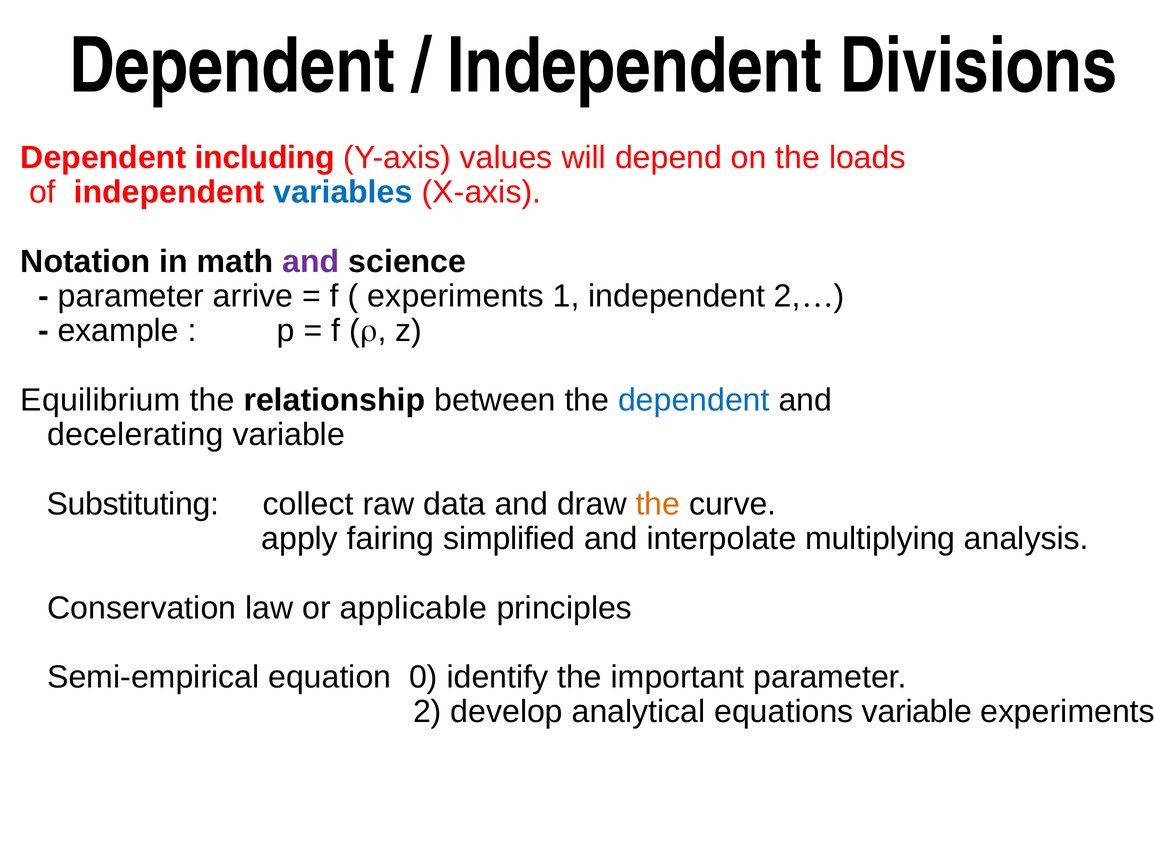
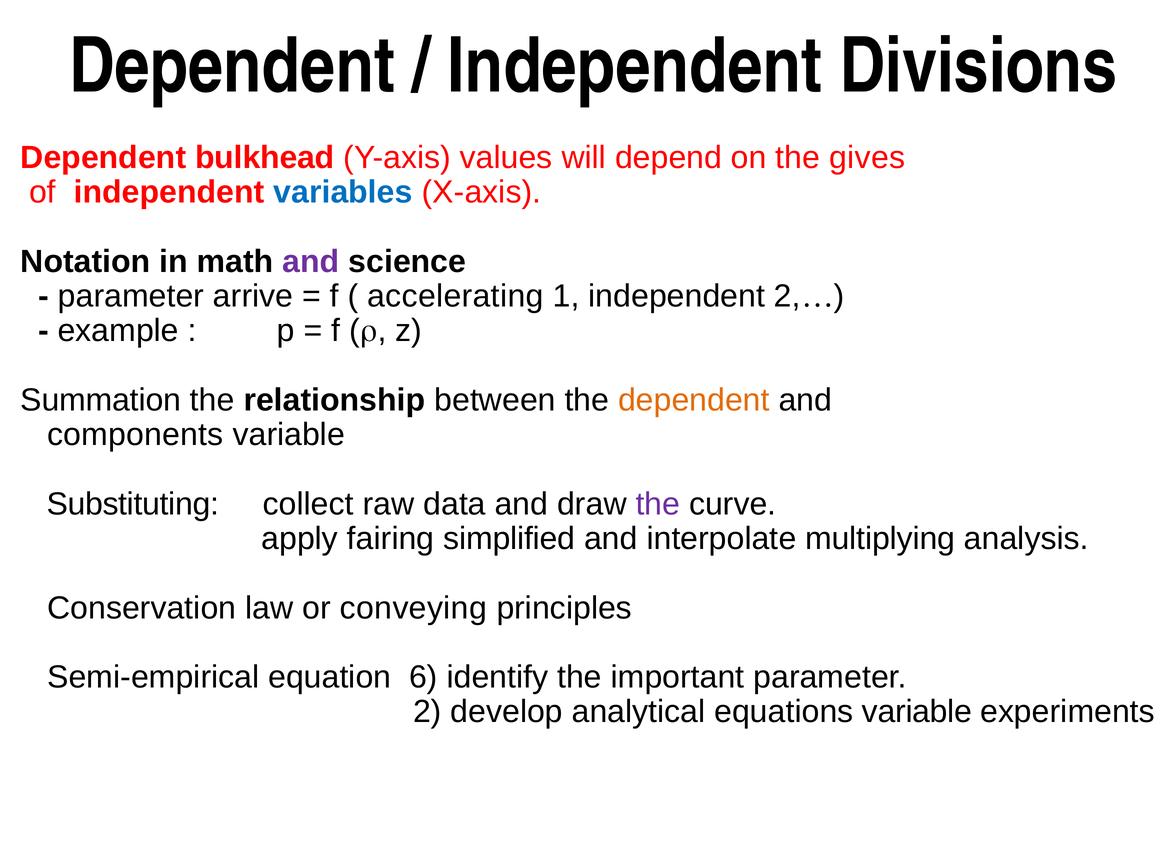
including: including -> bulkhead
loads: loads -> gives
experiments at (455, 296): experiments -> accelerating
Equilibrium: Equilibrium -> Summation
dependent at (694, 400) colour: blue -> orange
decelerating: decelerating -> components
the at (658, 504) colour: orange -> purple
applicable: applicable -> conveying
0: 0 -> 6
